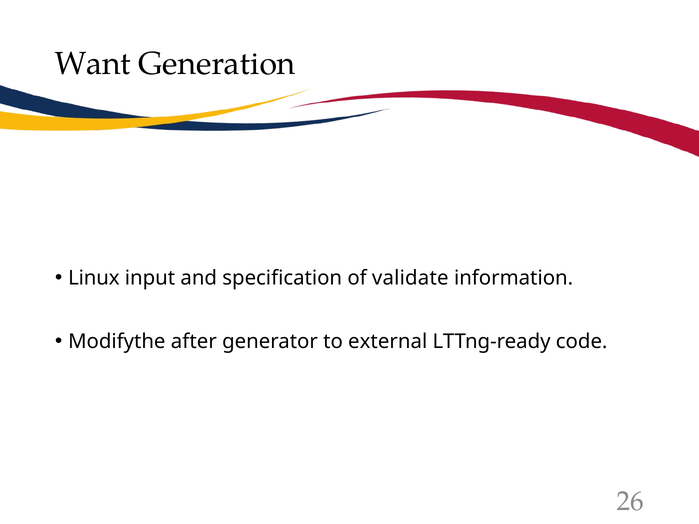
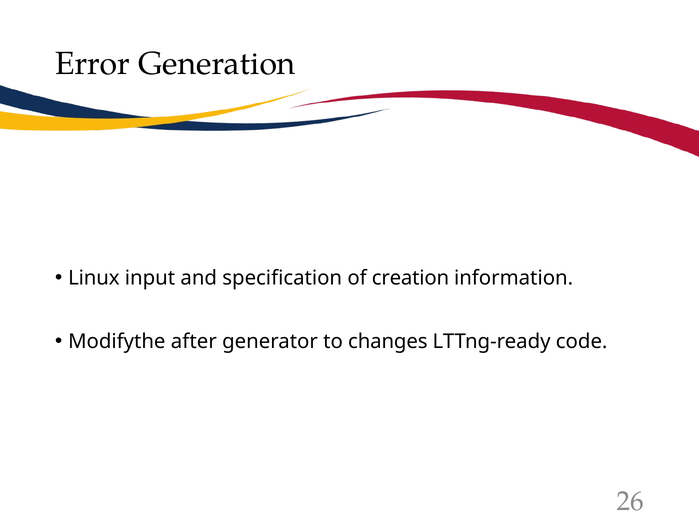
Want: Want -> Error
validate: validate -> creation
external: external -> changes
